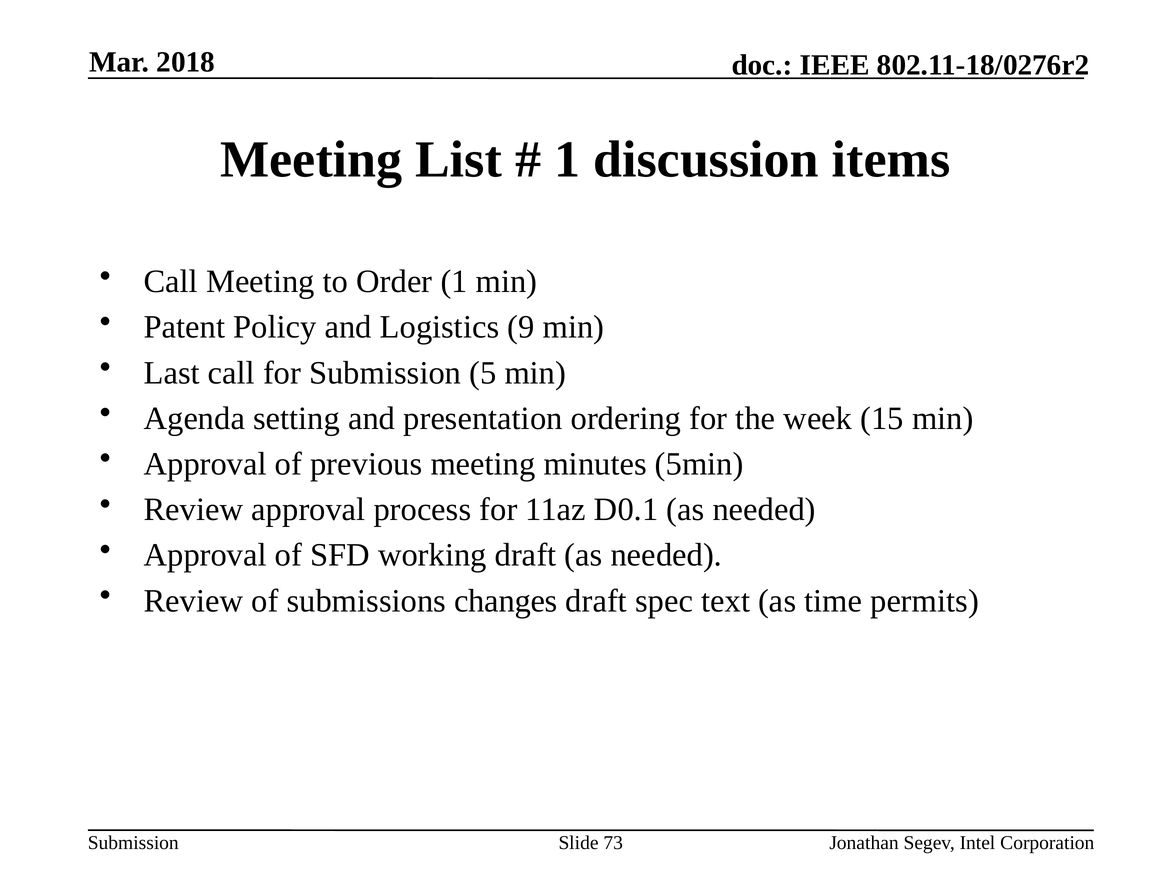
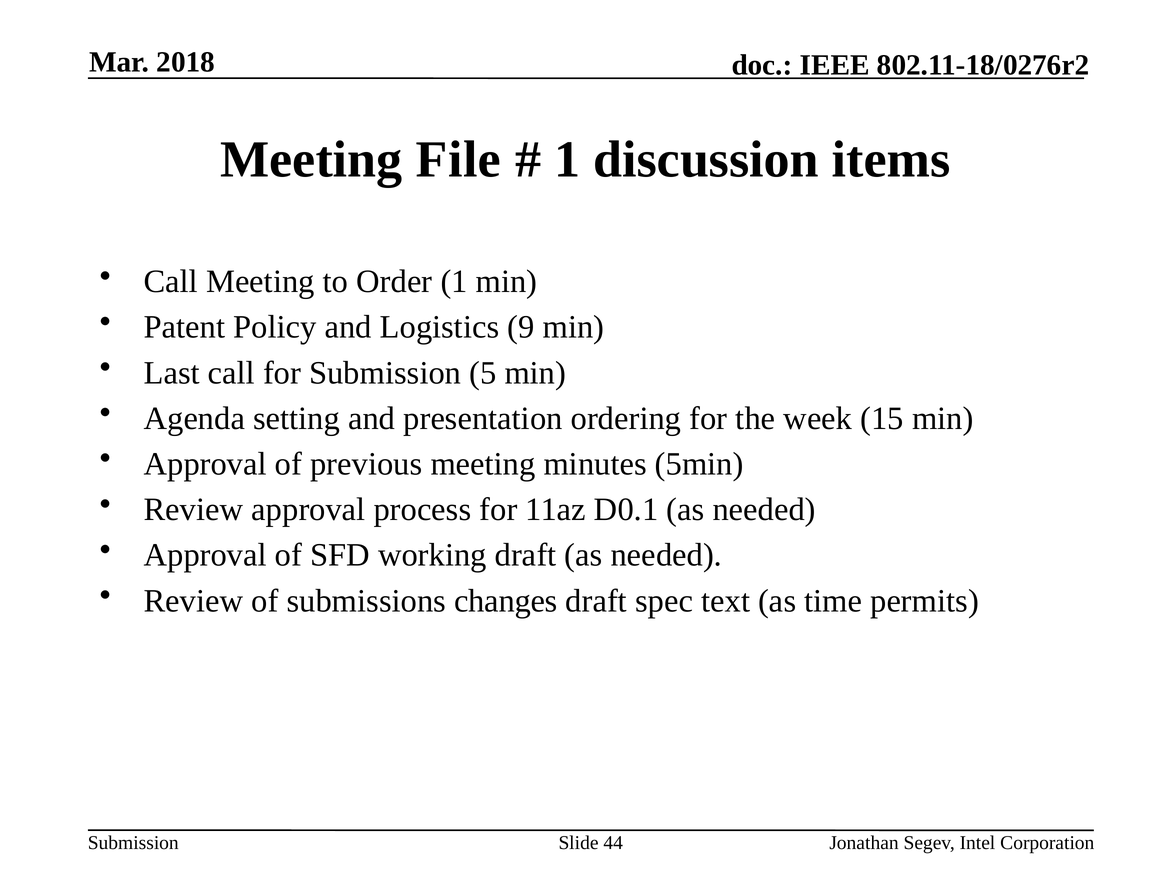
List: List -> File
73: 73 -> 44
